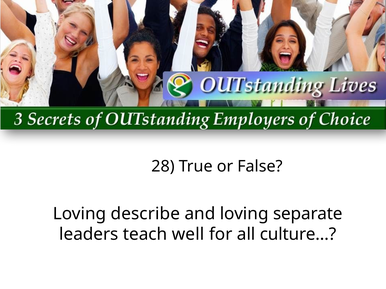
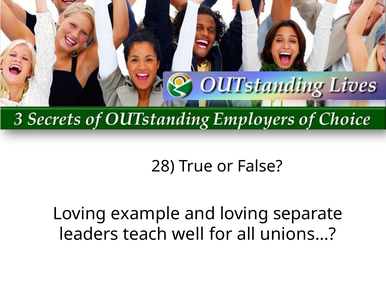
describe: describe -> example
culture…: culture… -> unions…
